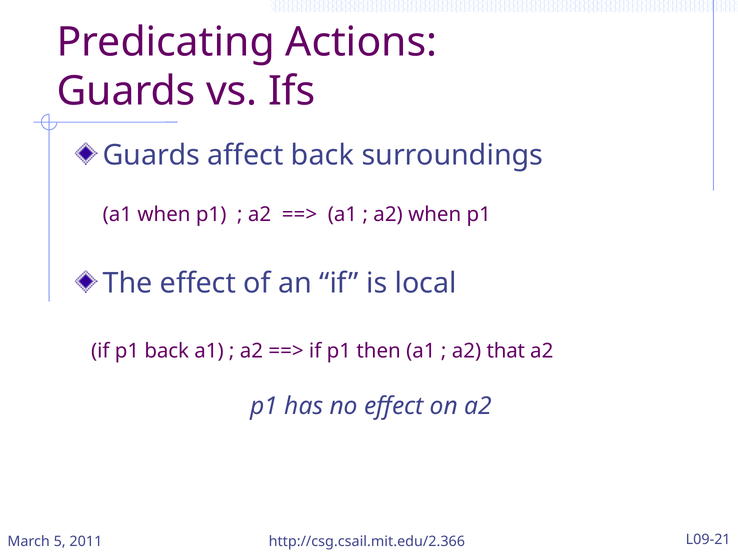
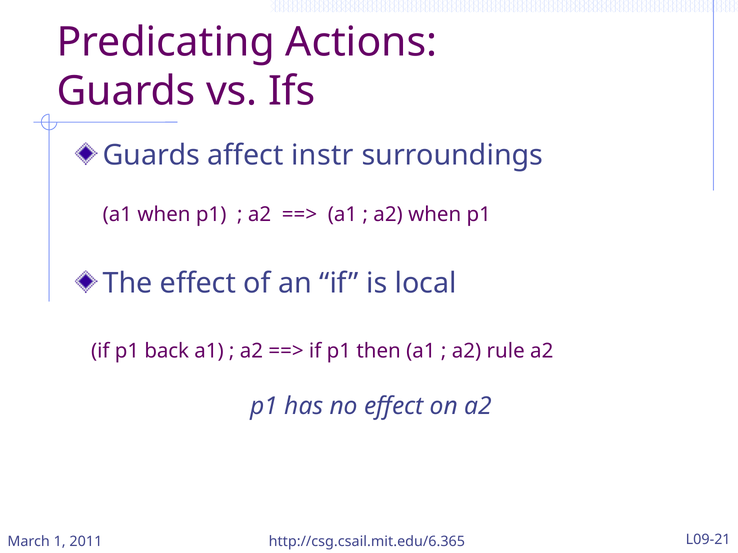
affect back: back -> instr
that: that -> rule
5: 5 -> 1
http://csg.csail.mit.edu/2.366: http://csg.csail.mit.edu/2.366 -> http://csg.csail.mit.edu/6.365
